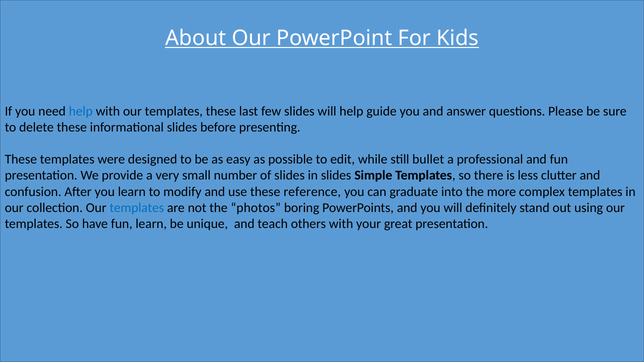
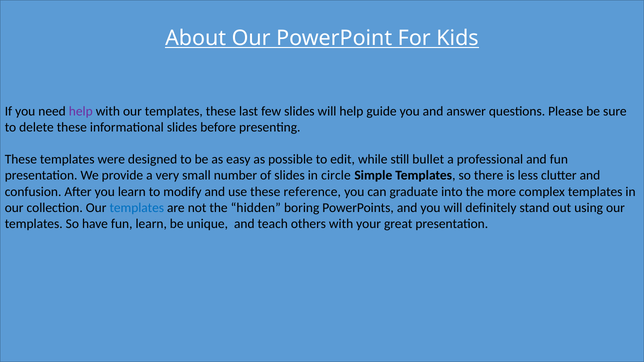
help at (81, 111) colour: blue -> purple
in slides: slides -> circle
photos: photos -> hidden
